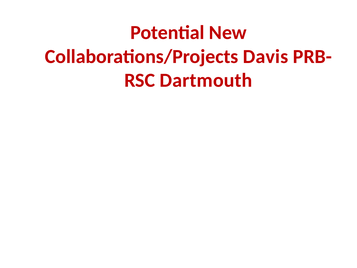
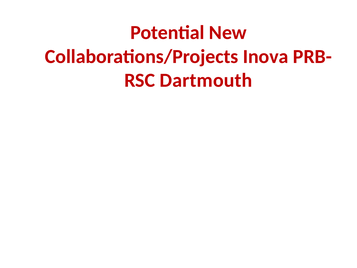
Davis: Davis -> Inova
